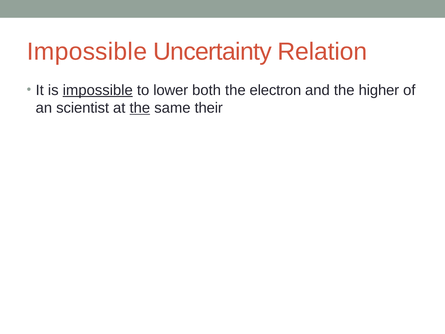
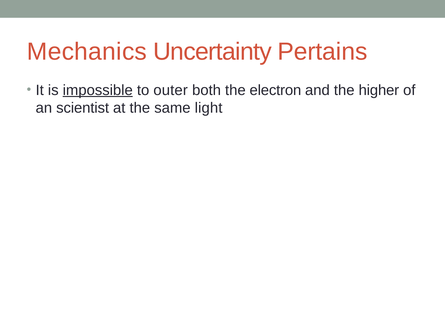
Impossible at (87, 52): Impossible -> Mechanics
Relation: Relation -> Pertains
lower: lower -> outer
the at (140, 108) underline: present -> none
their: their -> light
